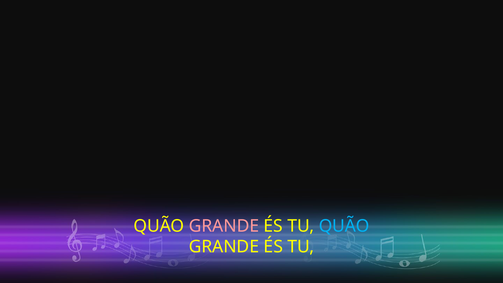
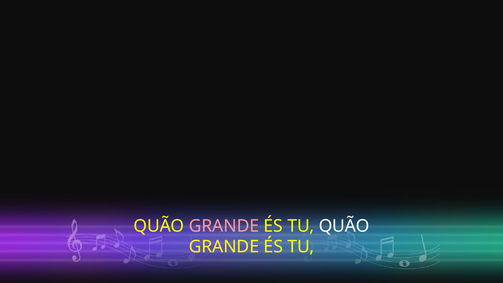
QUÃO at (344, 226) colour: light blue -> white
